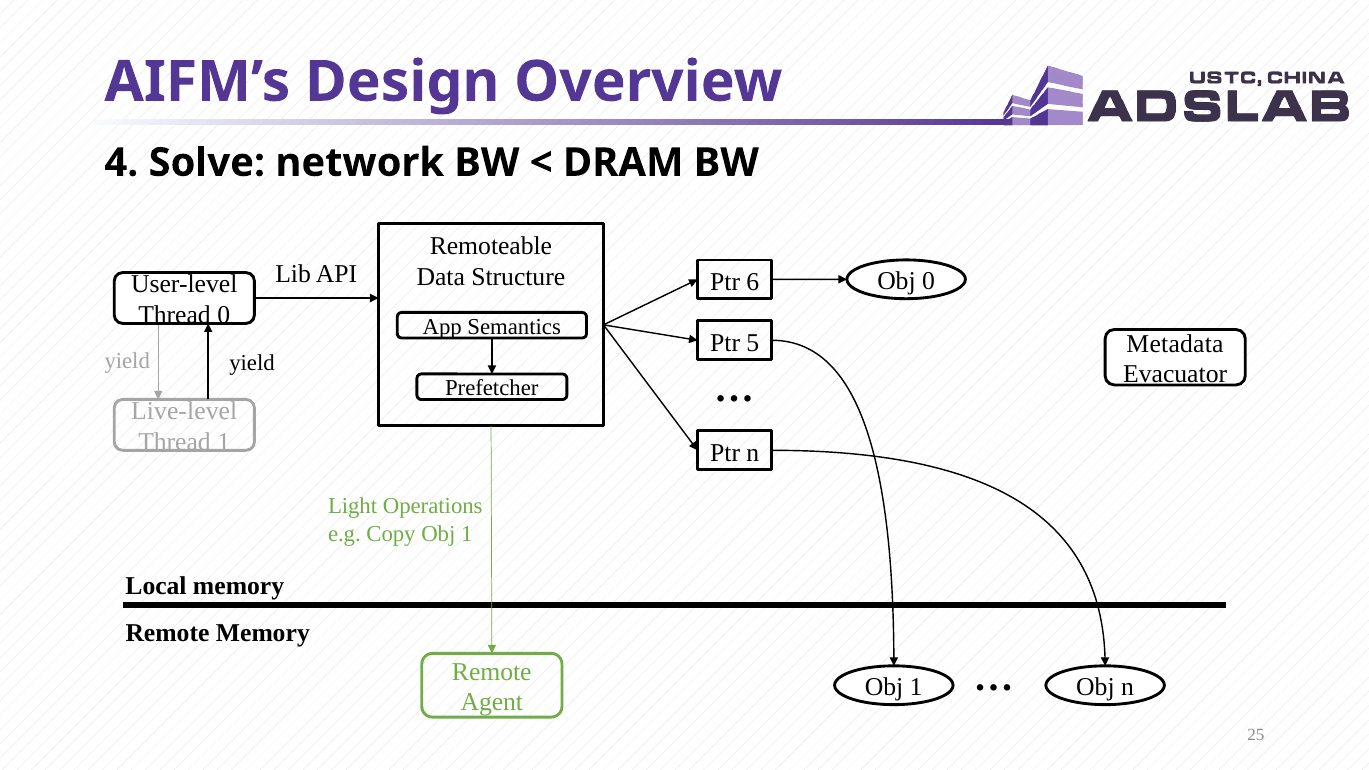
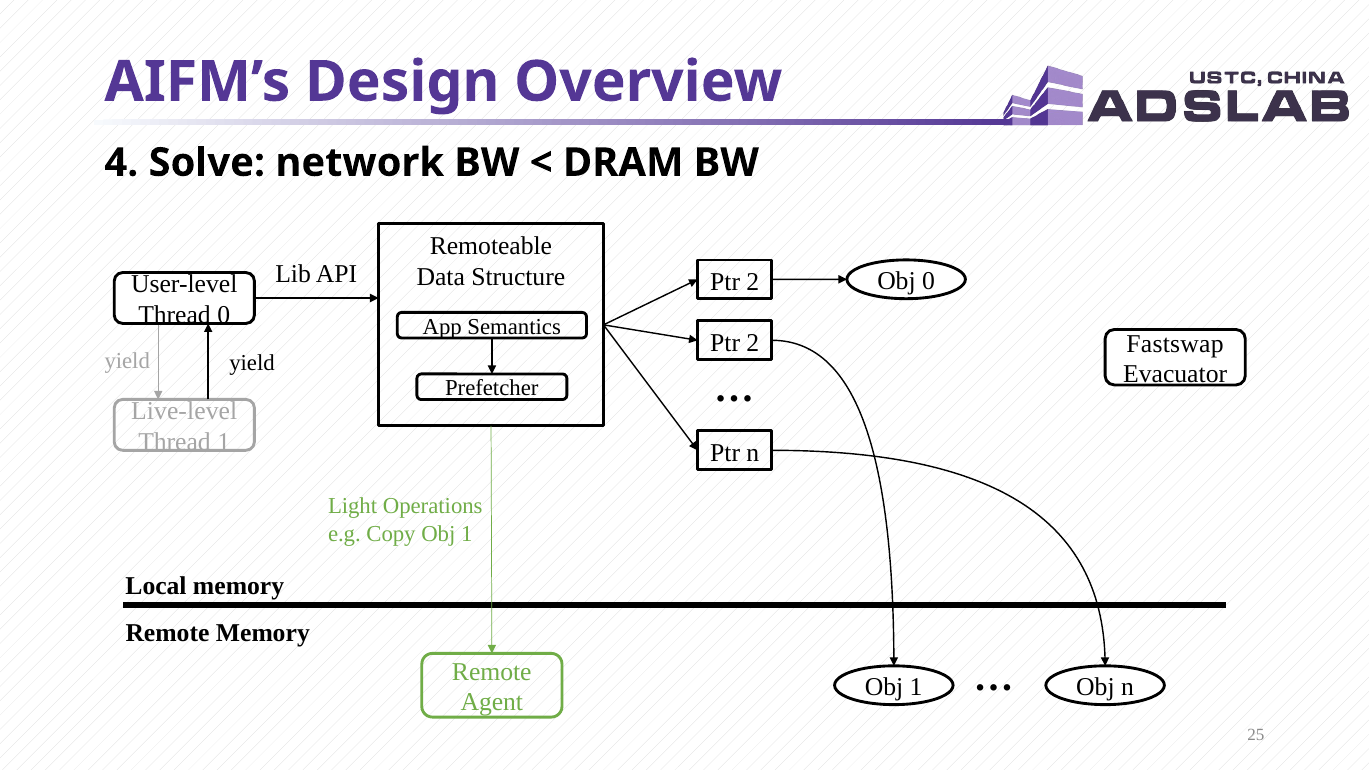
API Ptr 6: 6 -> 2
5 at (753, 343): 5 -> 2
Metadata: Metadata -> Fastswap
